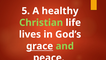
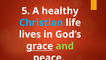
Christian colour: light green -> light blue
